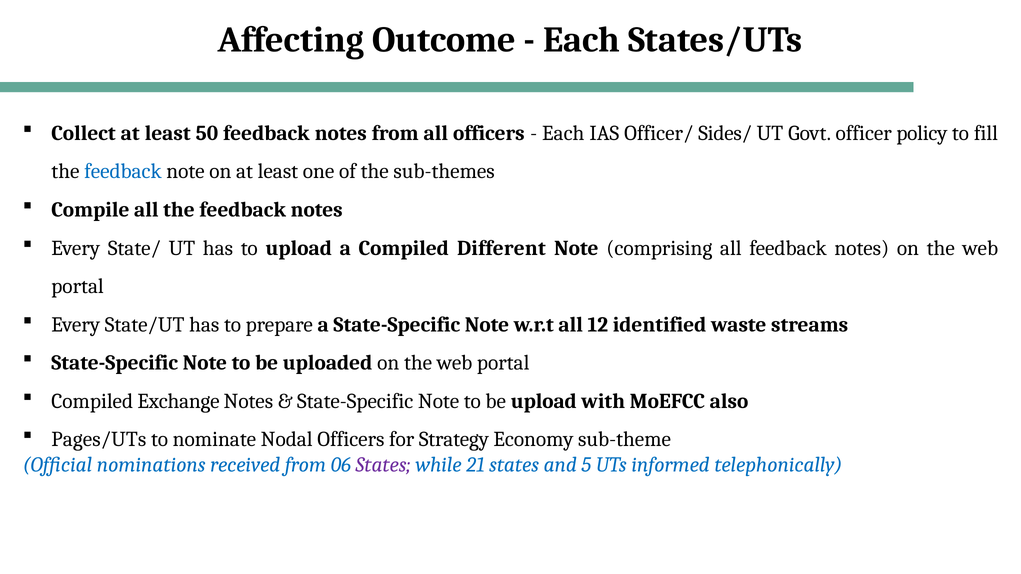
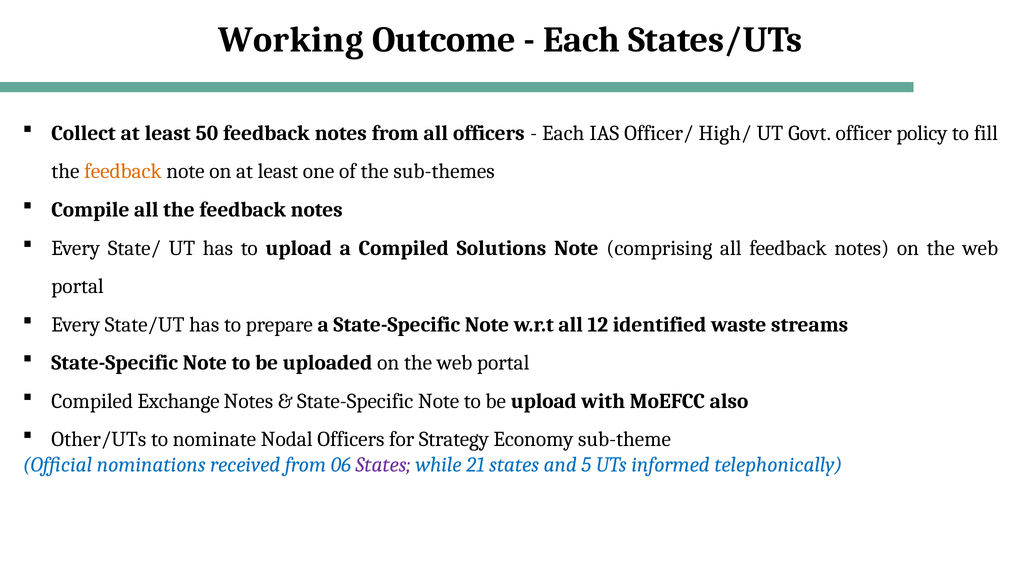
Affecting: Affecting -> Working
Sides/: Sides/ -> High/
feedback at (123, 172) colour: blue -> orange
Different: Different -> Solutions
Pages/UTs: Pages/UTs -> Other/UTs
